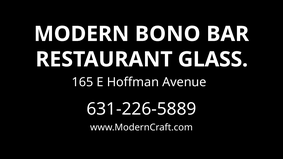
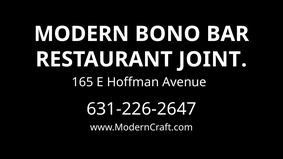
GLASS: GLASS -> JOINT
631-226-5889: 631-226-5889 -> 631-226-2647
